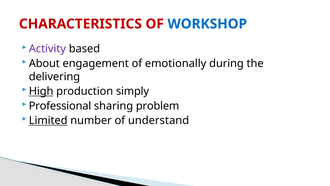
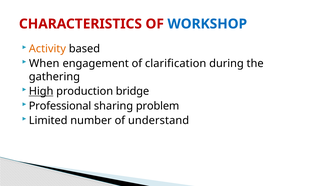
Activity colour: purple -> orange
About: About -> When
emotionally: emotionally -> clarification
delivering: delivering -> gathering
simply: simply -> bridge
Limited underline: present -> none
